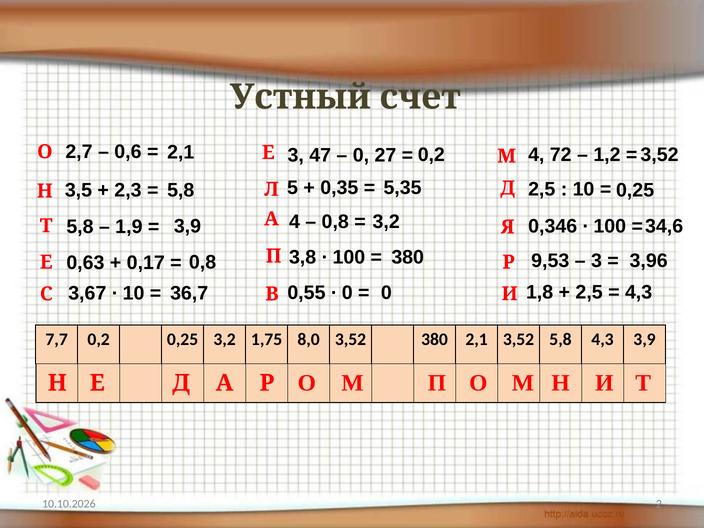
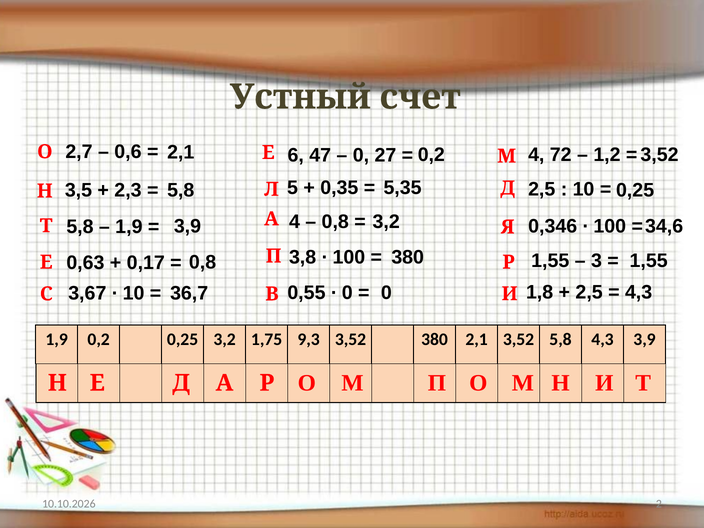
3 at (296, 155): 3 -> 6
9,53 at (550, 261): 9,53 -> 1,55
3,96 at (649, 261): 3,96 -> 1,55
7,7 at (57, 339): 7,7 -> 1,9
8,0: 8,0 -> 9,3
